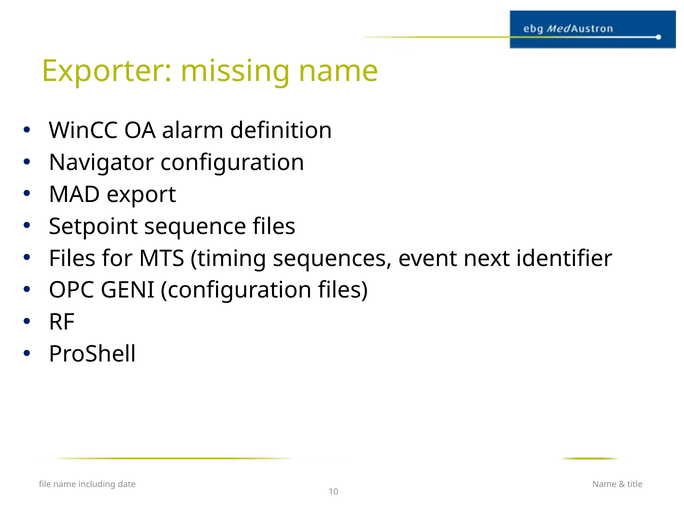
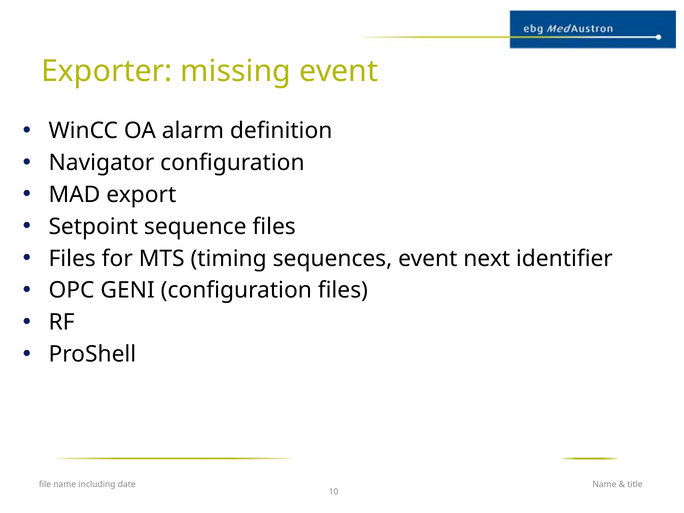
missing name: name -> event
